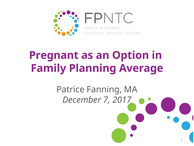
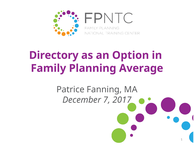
Pregnant: Pregnant -> Directory
